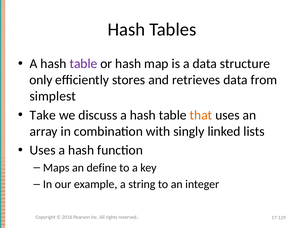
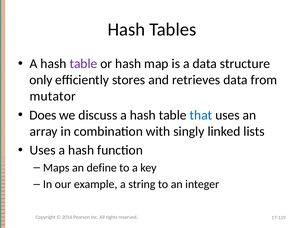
simplest: simplest -> mutator
Take: Take -> Does
that colour: orange -> blue
